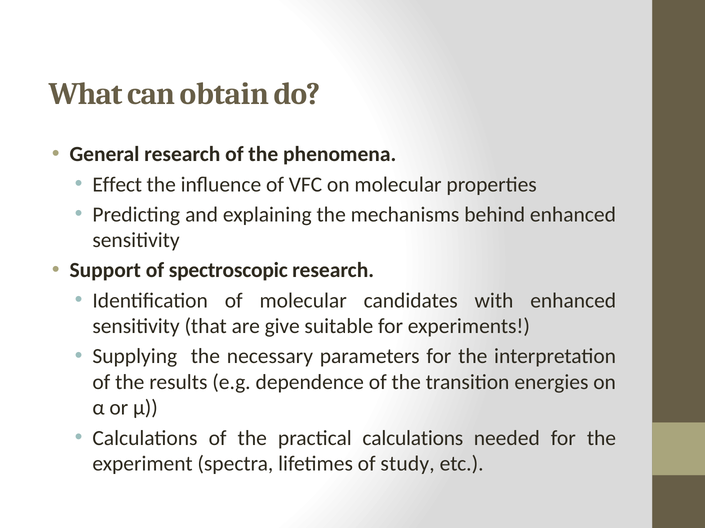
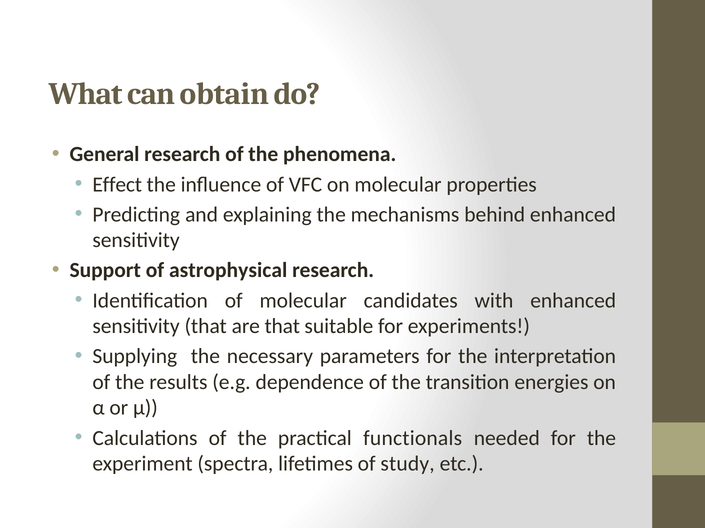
spectroscopic: spectroscopic -> astrophysical
are give: give -> that
practical calculations: calculations -> functionals
